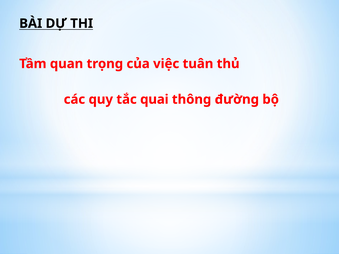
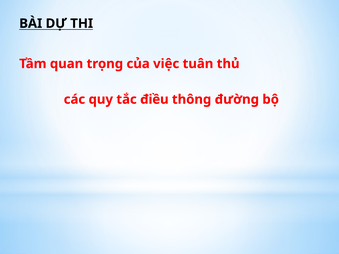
quai: quai -> điều
